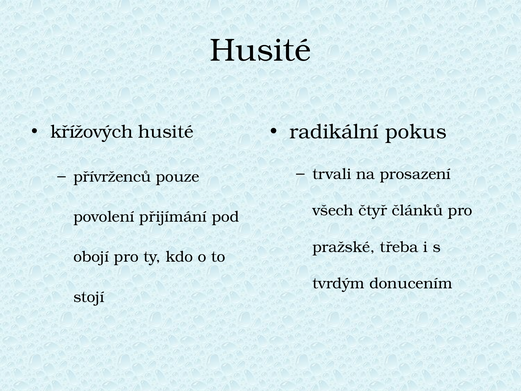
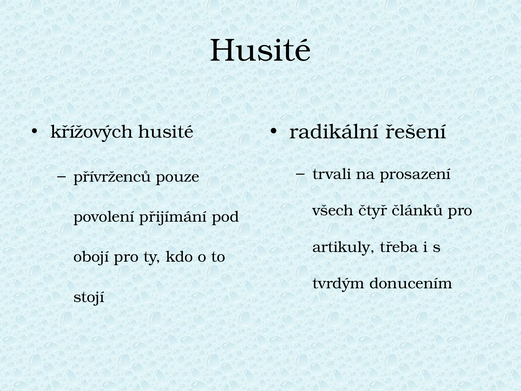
pokus: pokus -> řešení
pražské: pražské -> artikuly
